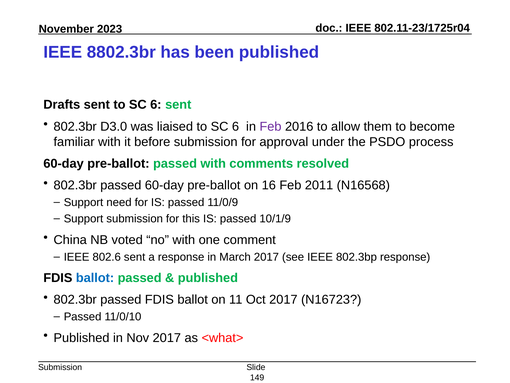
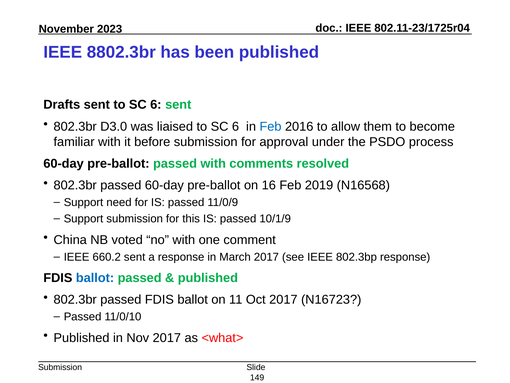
Feb at (271, 126) colour: purple -> blue
2011: 2011 -> 2019
802.6: 802.6 -> 660.2
